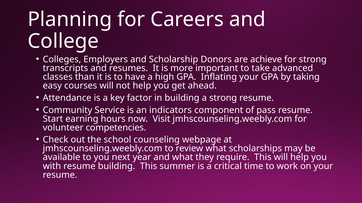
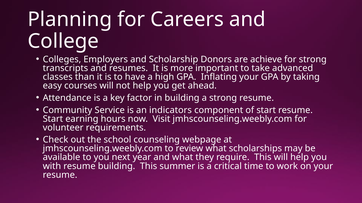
of pass: pass -> start
competencies: competencies -> requirements
